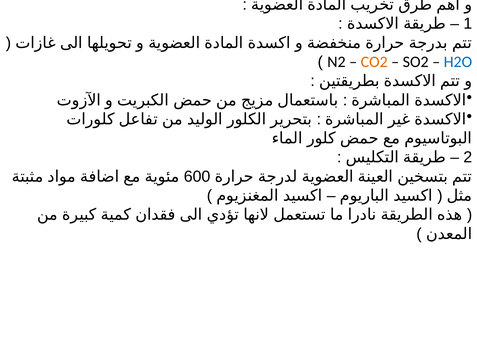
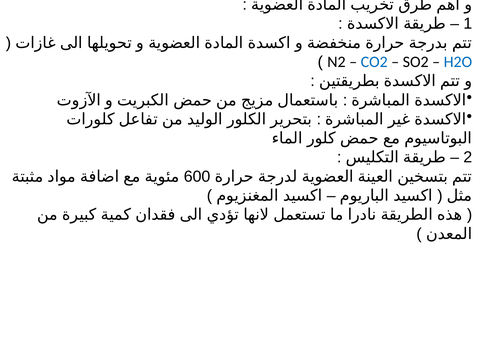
CO2 colour: orange -> blue
